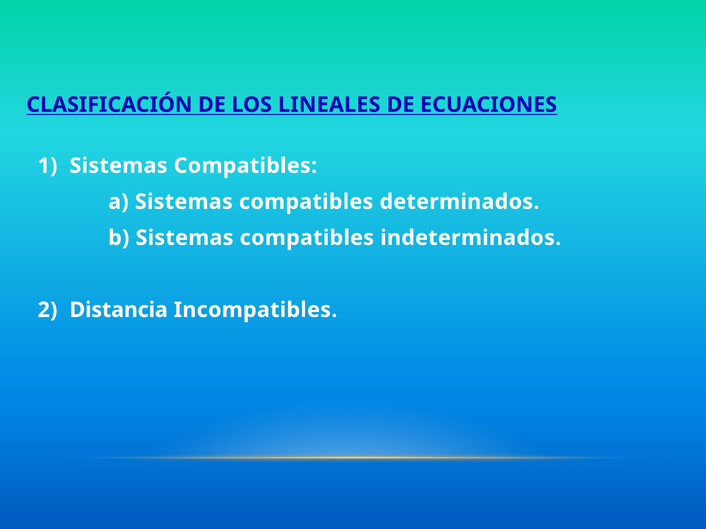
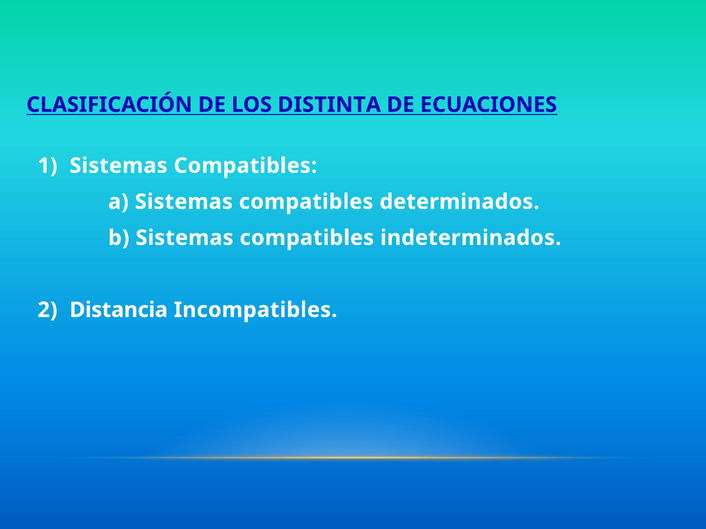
LINEALES: LINEALES -> DISTINTA
